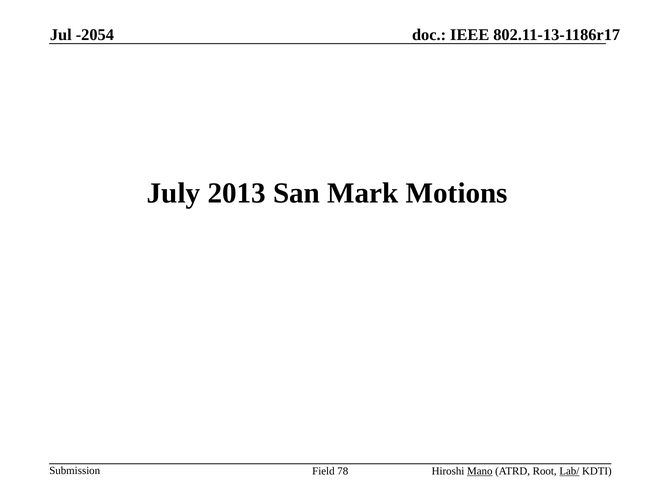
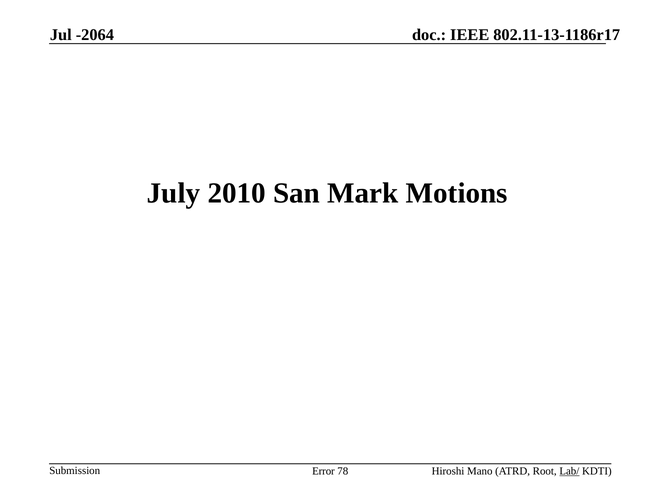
-2054: -2054 -> -2064
2013: 2013 -> 2010
Field: Field -> Error
Mano underline: present -> none
